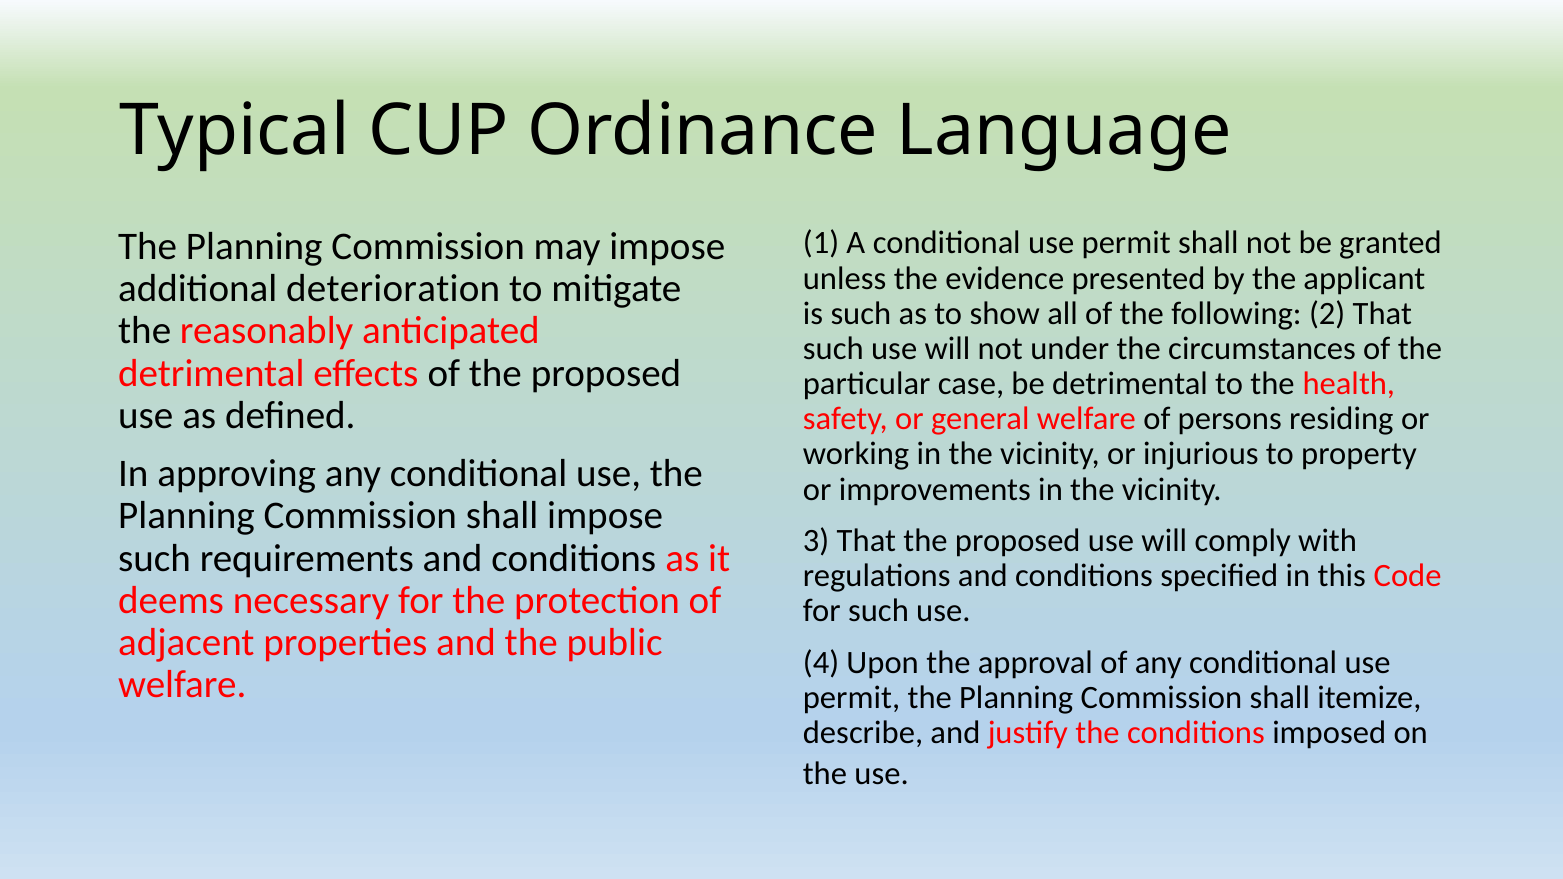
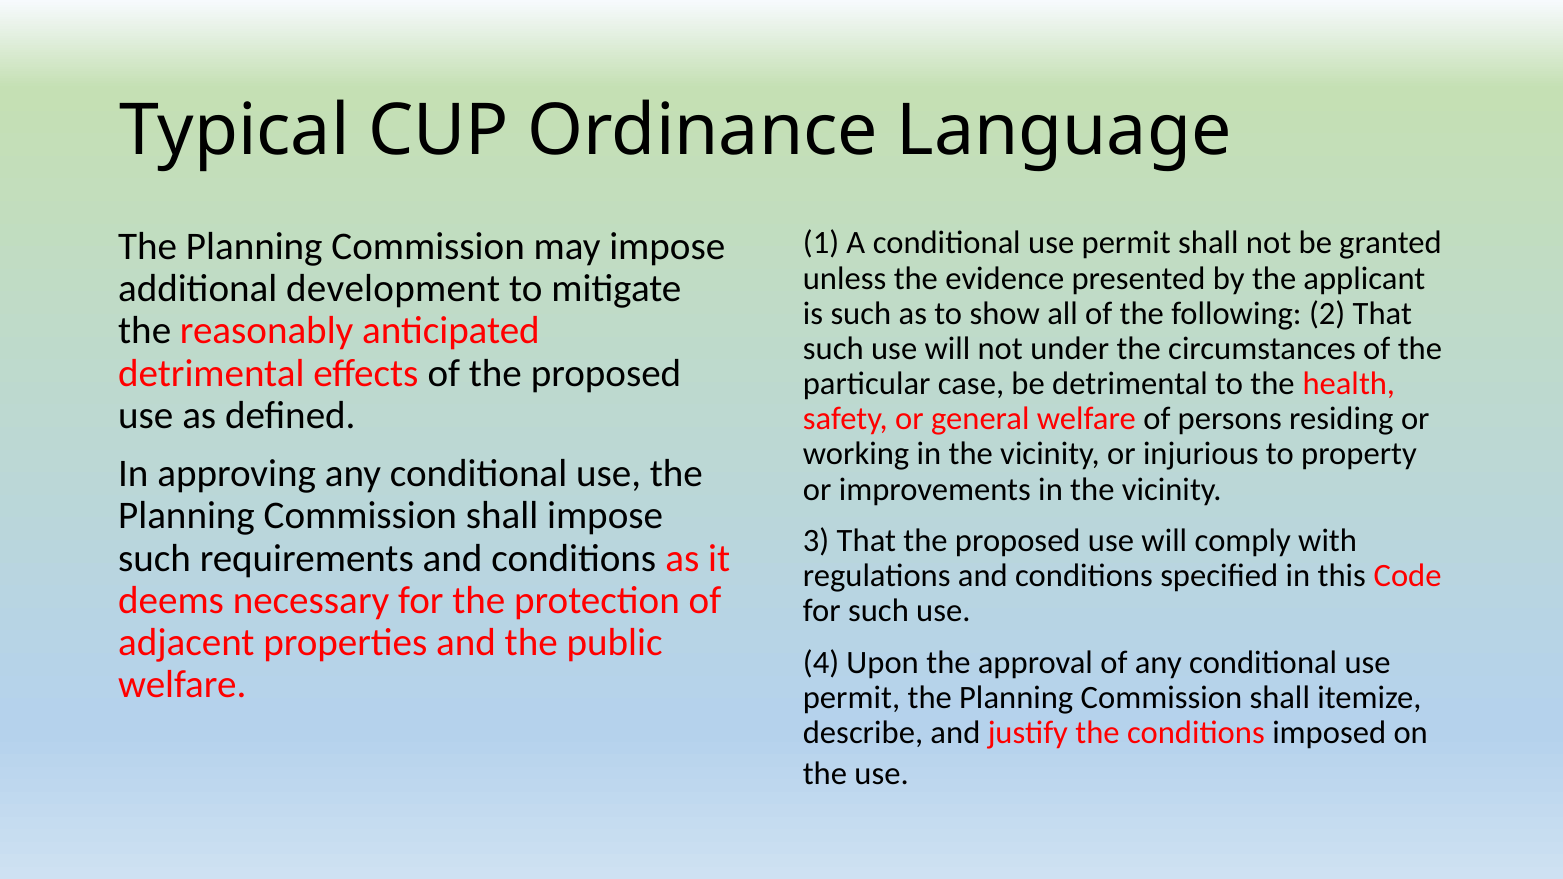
deterioration: deterioration -> development
